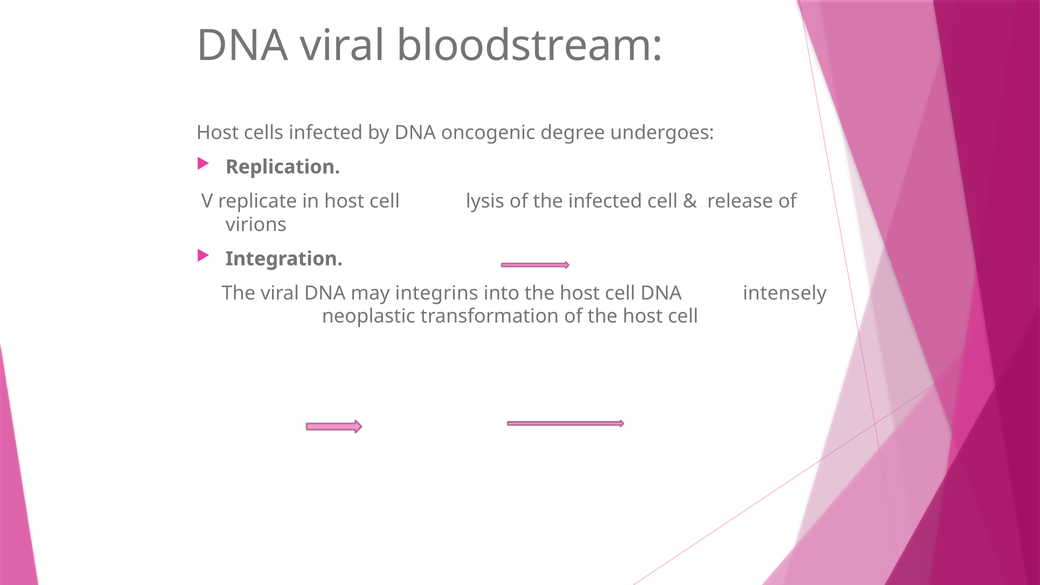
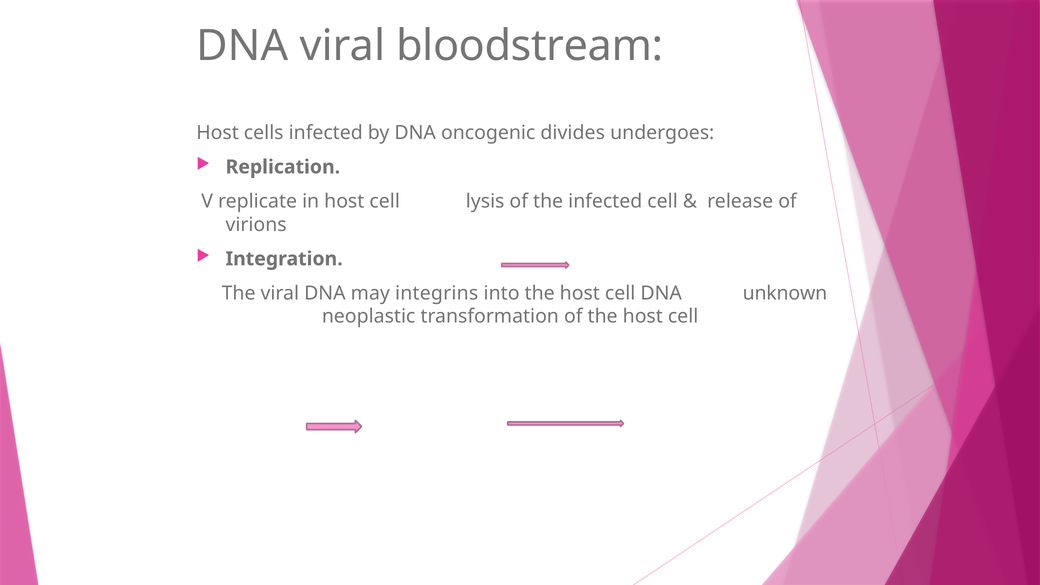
degree: degree -> divides
intensely: intensely -> unknown
